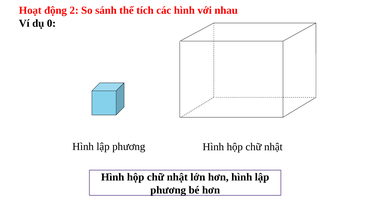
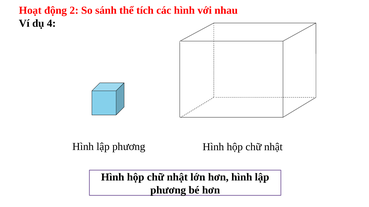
0: 0 -> 4
